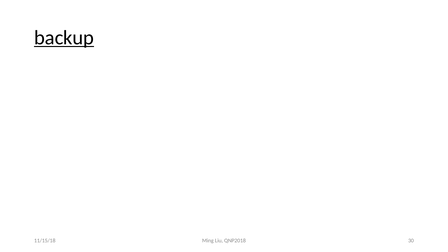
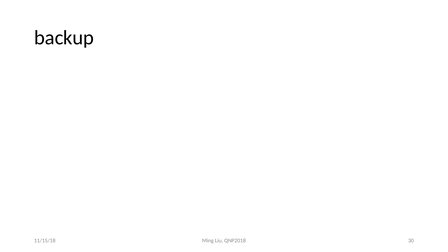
backup underline: present -> none
